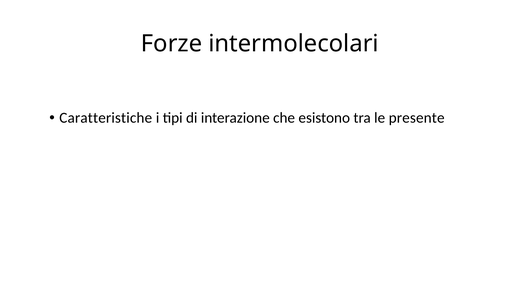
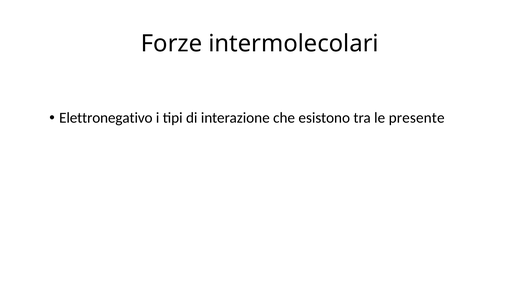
Caratteristiche: Caratteristiche -> Elettronegativo
